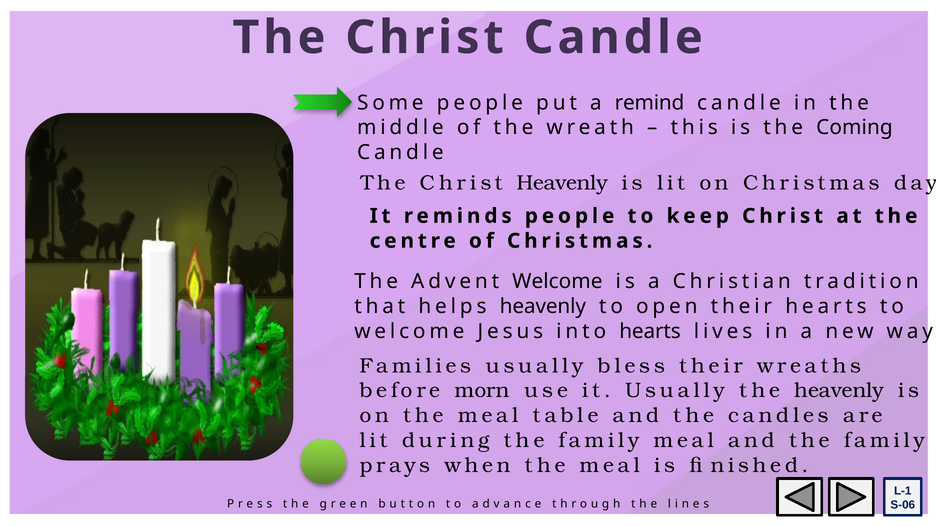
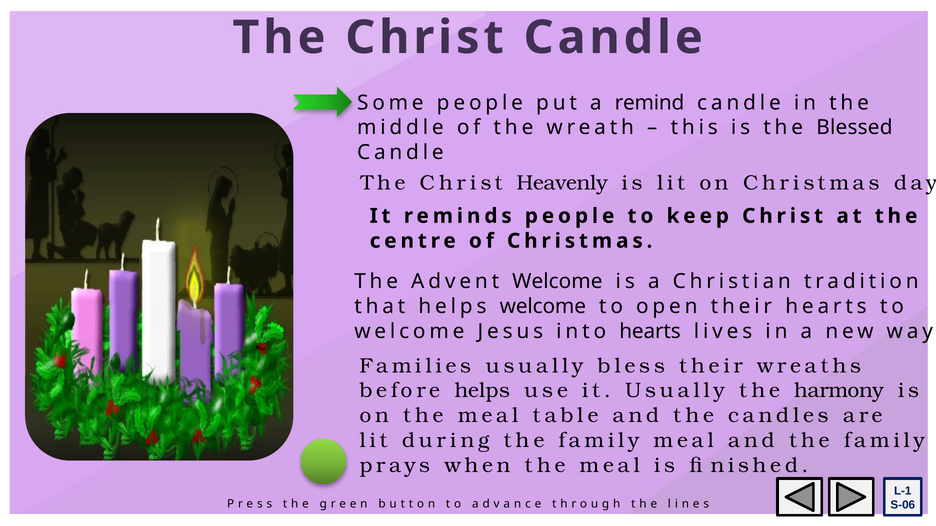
Coming: Coming -> Blessed
helps heavenly: heavenly -> welcome
before morn: morn -> helps
the heavenly: heavenly -> harmony
